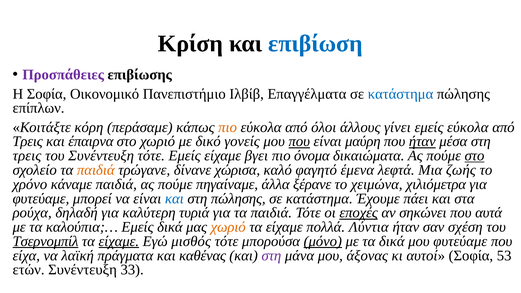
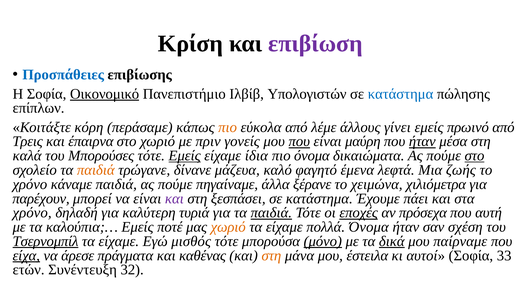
επιβίωση colour: blue -> purple
Προσπάθειες colour: purple -> blue
Οικονομικό underline: none -> present
Επαγγέλματα: Επαγγέλματα -> Υπολογιστών
όλοι: όλοι -> λέμε
εμείς εύκολα: εύκολα -> πρωινό
δικό: δικό -> πριν
τρεις at (27, 156): τρεις -> καλά
του Συνέντευξη: Συνέντευξη -> Μπορούσες
Εμείς at (185, 156) underline: none -> present
βγει: βγει -> ίδια
χώρισα: χώρισα -> μάζευα
φυτεύαμε at (41, 199): φυτεύαμε -> παρέχουν
και at (174, 199) colour: blue -> purple
στη πώλησης: πώλησης -> ξεσπάσει
ρούχα at (32, 213): ρούχα -> χρόνο
παιδιά at (271, 213) underline: none -> present
σηκώνει: σηκώνει -> πρόσεχα
αυτά: αυτά -> αυτή
Εμείς δικά: δικά -> ποτέ
πολλά Λύντια: Λύντια -> Όνομα
είχαμε at (119, 241) underline: present -> none
δικά at (392, 241) underline: none -> present
μου φυτεύαμε: φυτεύαμε -> παίρναμε
είχα underline: none -> present
λαϊκή: λαϊκή -> άρεσε
στη at (271, 256) colour: purple -> orange
άξονας: άξονας -> έστειλα
53: 53 -> 33
33: 33 -> 32
